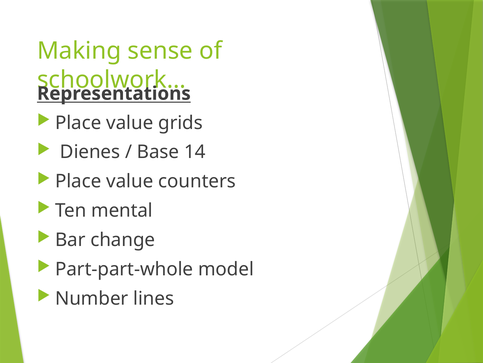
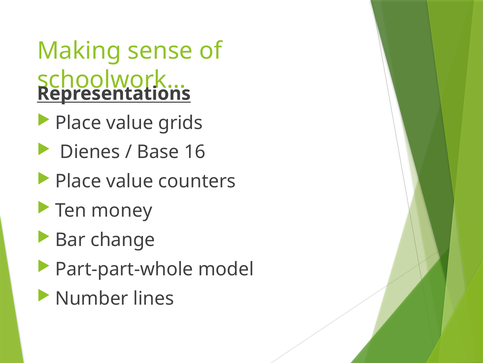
14: 14 -> 16
mental: mental -> money
